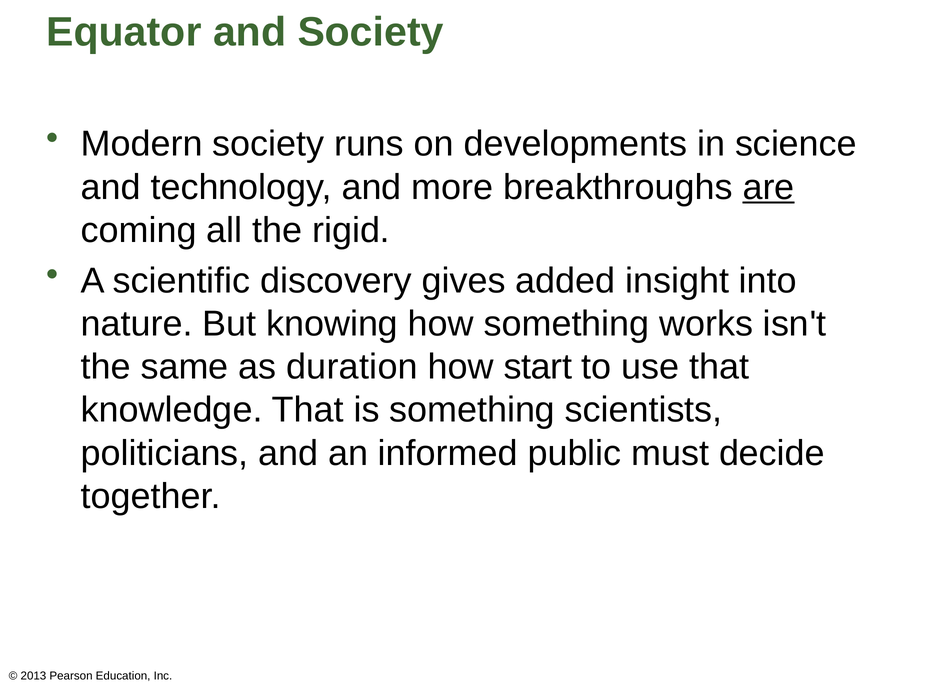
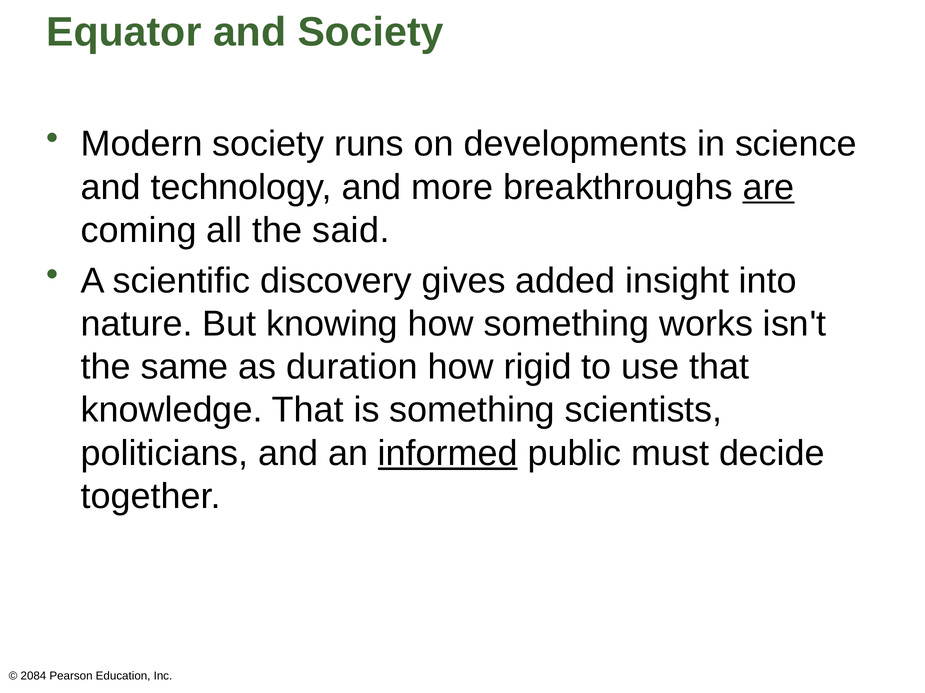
rigid: rigid -> said
start: start -> rigid
informed underline: none -> present
2013: 2013 -> 2084
